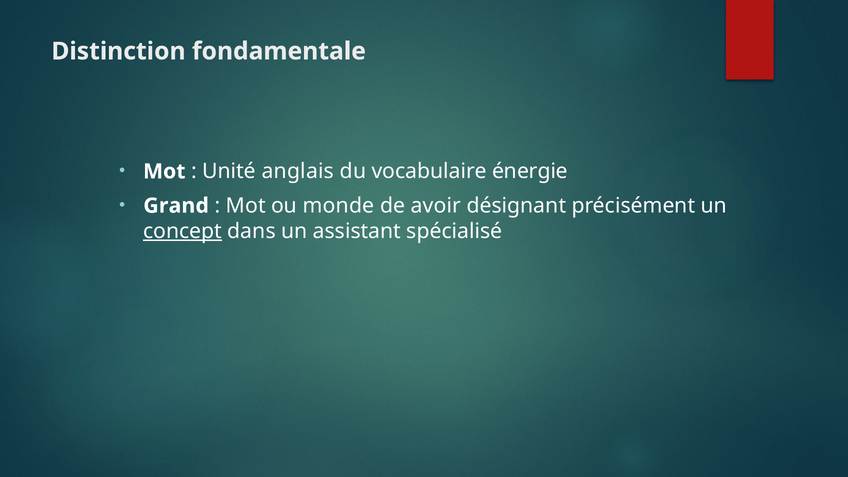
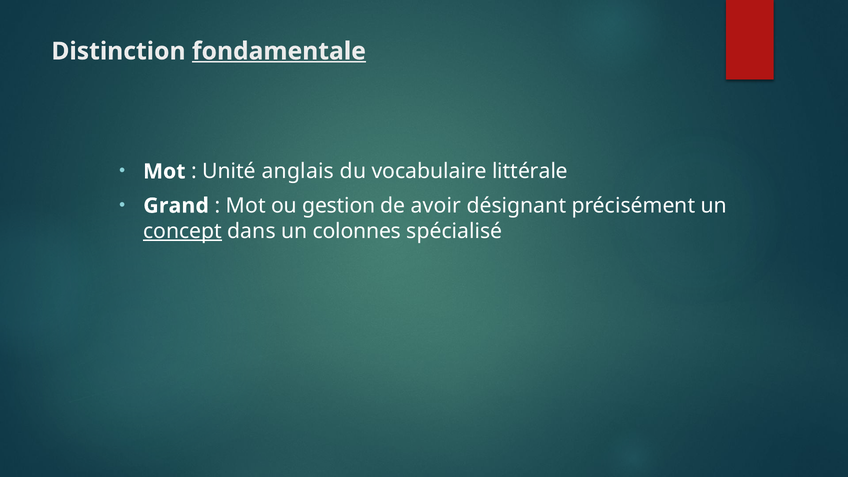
fondamentale underline: none -> present
énergie: énergie -> littérale
monde: monde -> gestion
assistant: assistant -> colonnes
